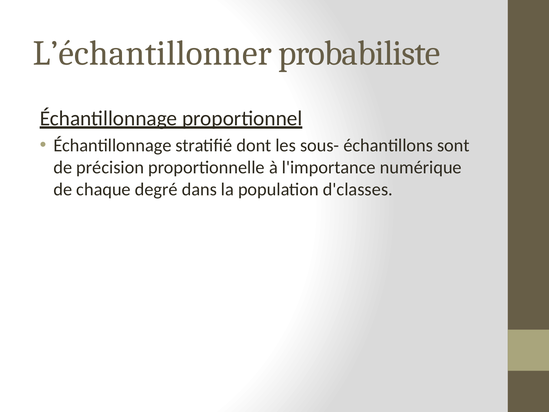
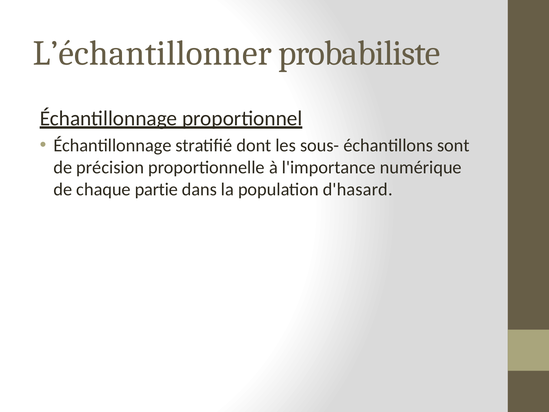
degré: degré -> partie
d'classes: d'classes -> d'hasard
